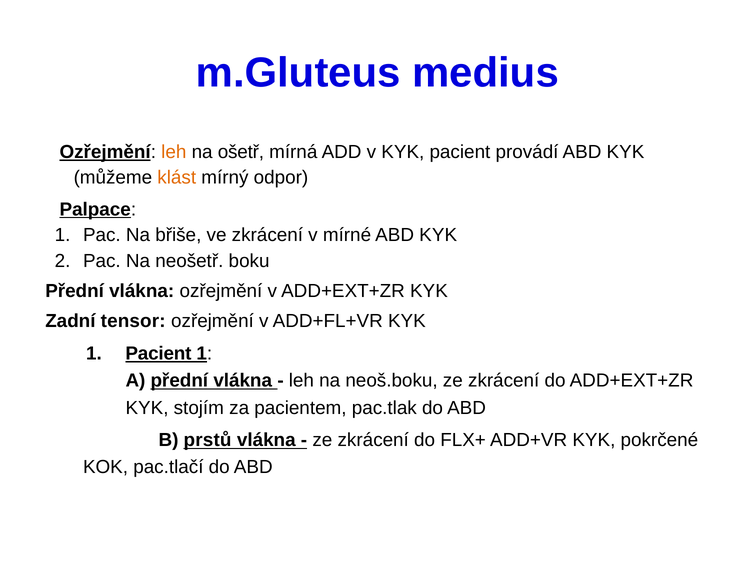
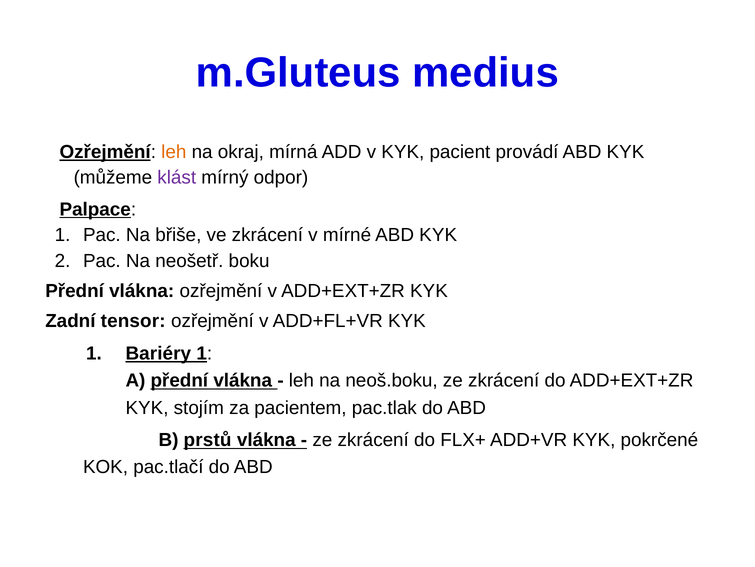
ošetř: ošetř -> okraj
klást colour: orange -> purple
1 Pacient: Pacient -> Bariéry
